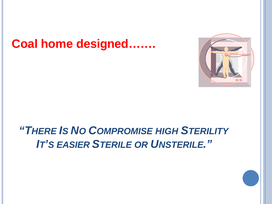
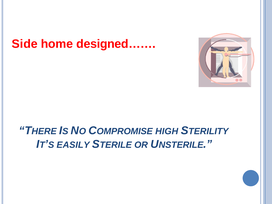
Coal: Coal -> Side
EASIER: EASIER -> EASILY
